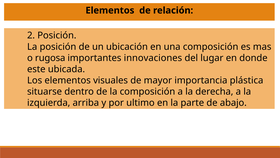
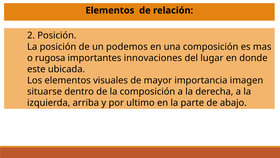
ubicación: ubicación -> podemos
plástica: plástica -> imagen
